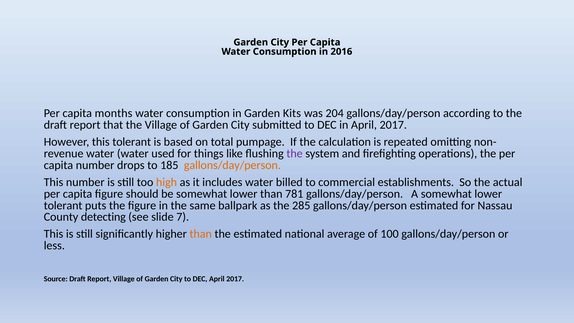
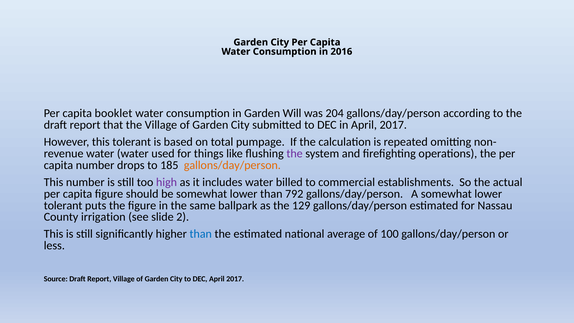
months: months -> booklet
Kits: Kits -> Will
high colour: orange -> purple
781: 781 -> 792
285: 285 -> 129
detecting: detecting -> irrigation
7: 7 -> 2
than at (201, 234) colour: orange -> blue
